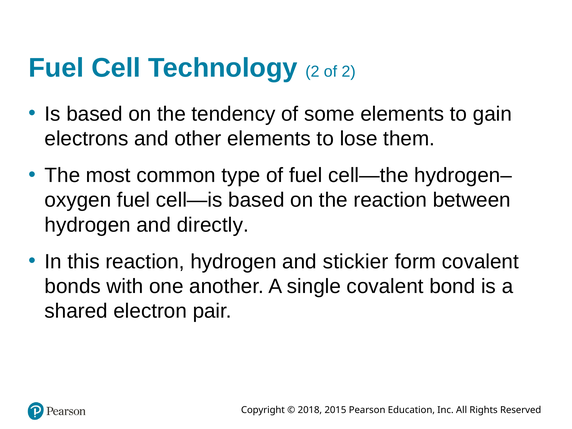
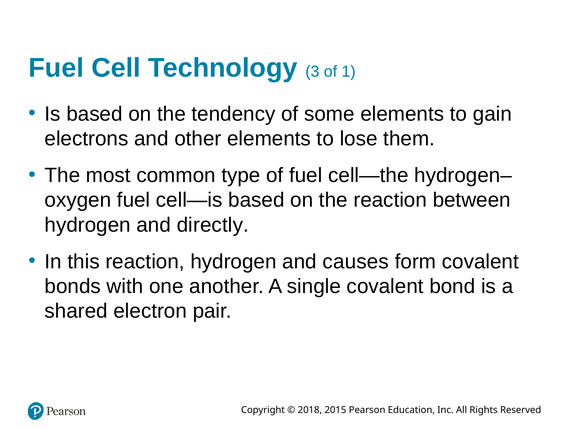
Technology 2: 2 -> 3
of 2: 2 -> 1
stickier: stickier -> causes
